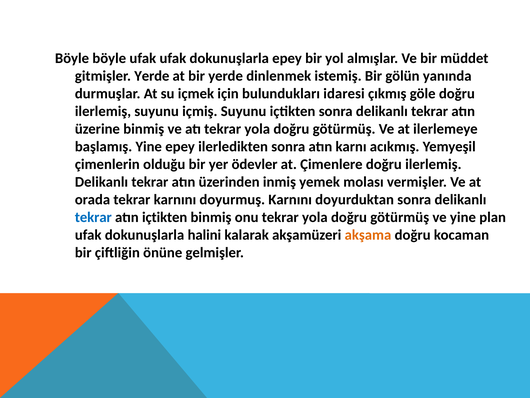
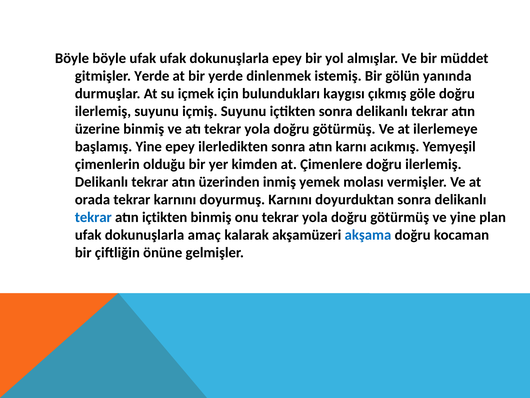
idaresi: idaresi -> kaygısı
ödevler: ödevler -> kimden
halini: halini -> amaç
akşama colour: orange -> blue
